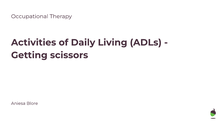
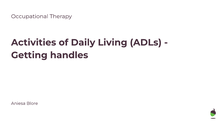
scissors: scissors -> handles
